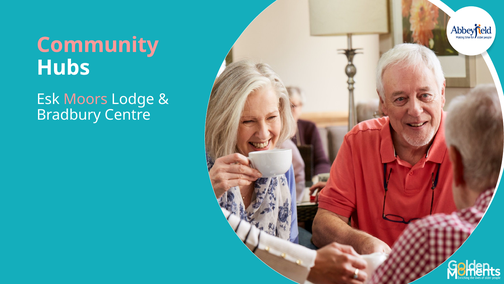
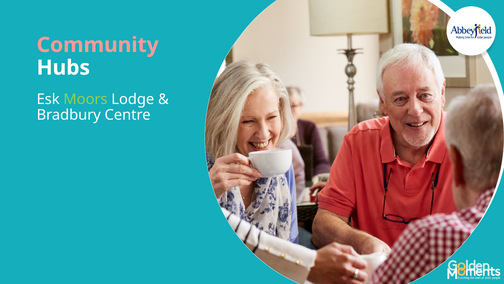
Moors colour: pink -> light green
